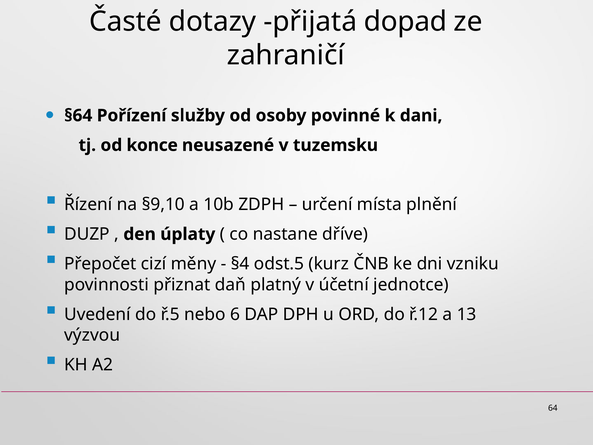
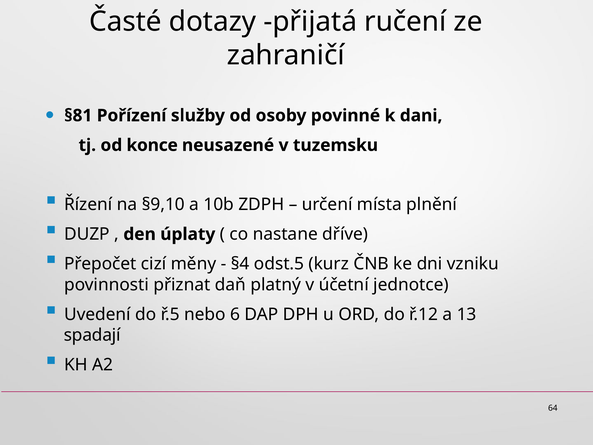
dopad: dopad -> ručení
§64: §64 -> §81
výzvou: výzvou -> spadají
